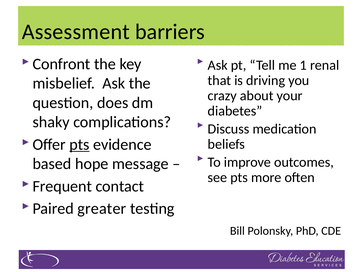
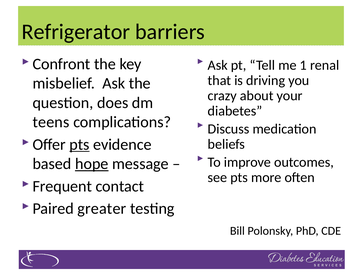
Assessment: Assessment -> Refrigerator
shaky: shaky -> teens
hope underline: none -> present
